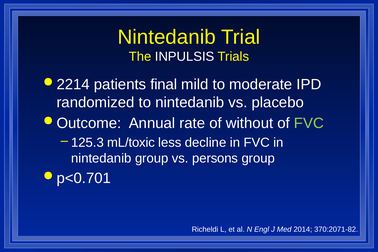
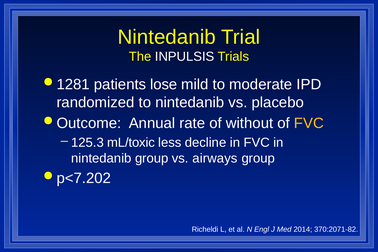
2214: 2214 -> 1281
final: final -> lose
FVC at (309, 123) colour: light green -> yellow
persons: persons -> airways
p<0.701: p<0.701 -> p<7.202
